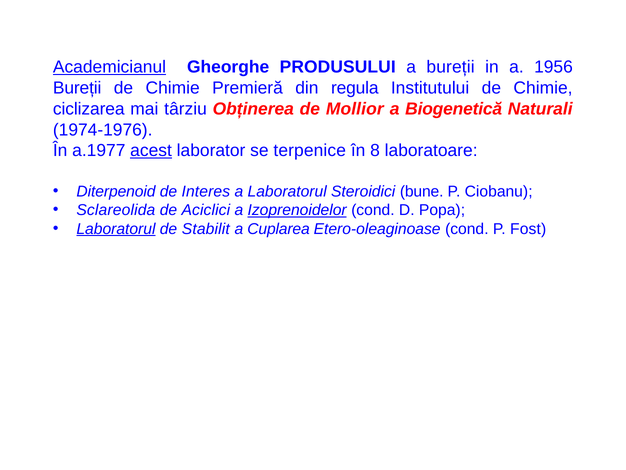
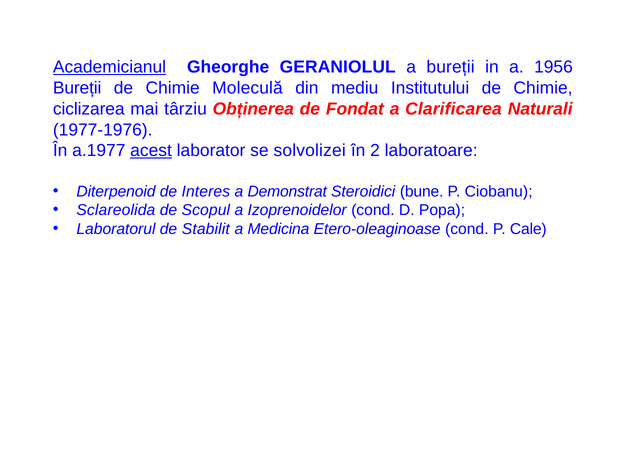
PRODUSULUI: PRODUSULUI -> GERANIOLUL
Premieră: Premieră -> Moleculă
regula: regula -> mediu
Mollior: Mollior -> Fondat
Biogenetică: Biogenetică -> Clarificarea
1974-1976: 1974-1976 -> 1977-1976
terpenice: terpenice -> solvolizei
8: 8 -> 2
a Laboratorul: Laboratorul -> Demonstrat
Aciclici: Aciclici -> Scopul
Izoprenoidelor underline: present -> none
Laboratorul at (116, 229) underline: present -> none
Cuplarea: Cuplarea -> Medicina
Fost: Fost -> Cale
